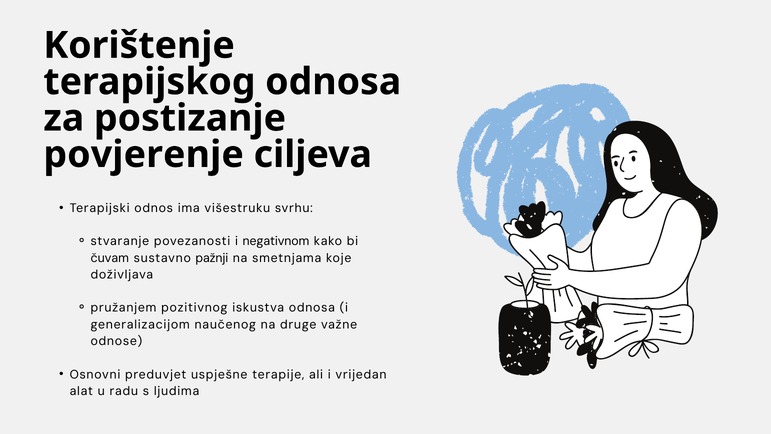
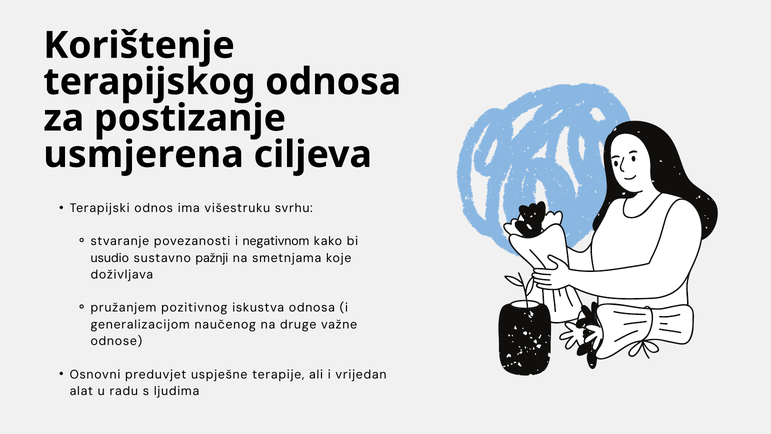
povjerenje: povjerenje -> usmjerena
čuvam: čuvam -> usudio
